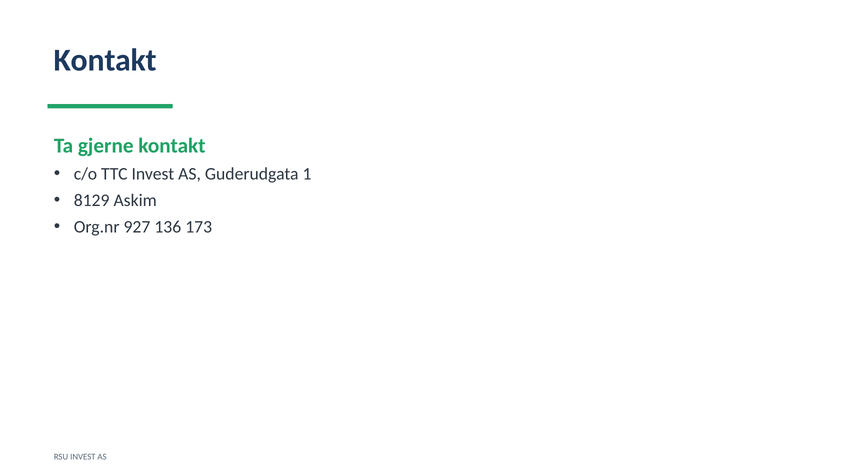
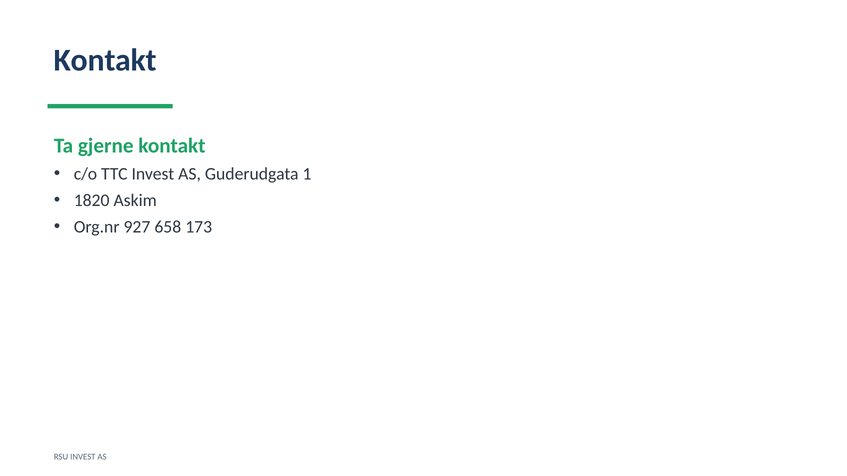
8129: 8129 -> 1820
136: 136 -> 658
